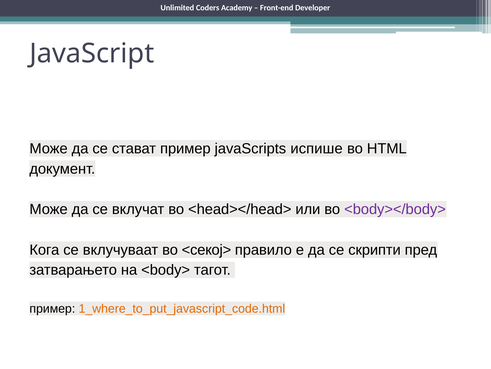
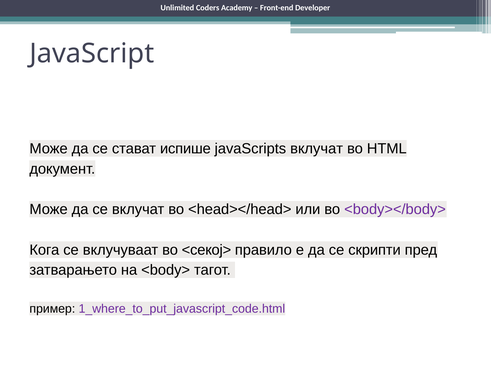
стават пример: пример -> испише
javaScripts испише: испише -> вклучат
1_where_to_put_javascript_code.html colour: orange -> purple
